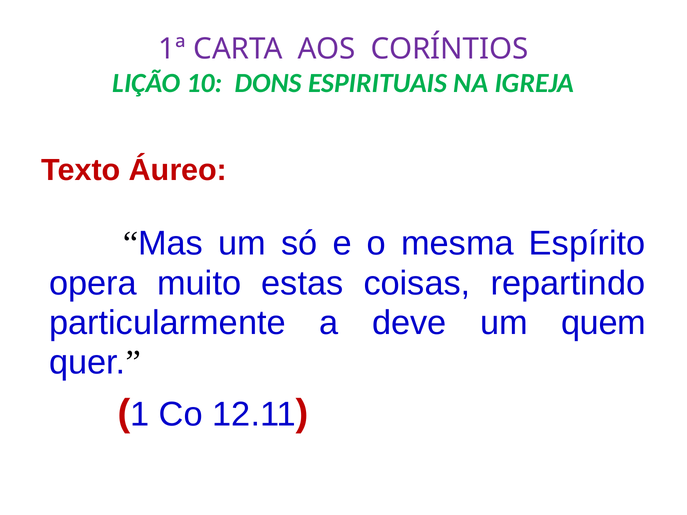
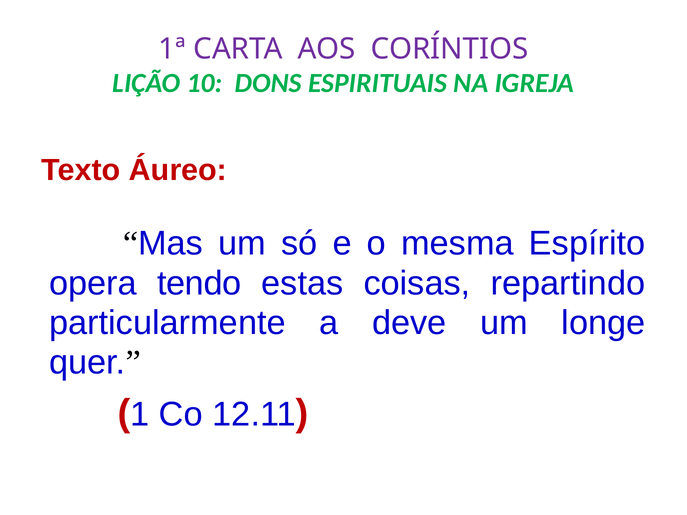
muito: muito -> tendo
quem: quem -> longe
